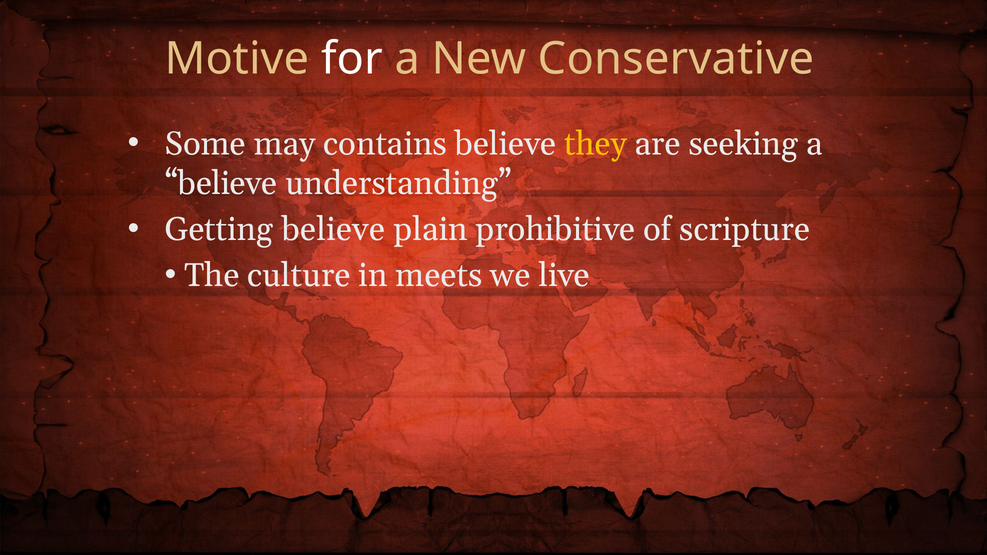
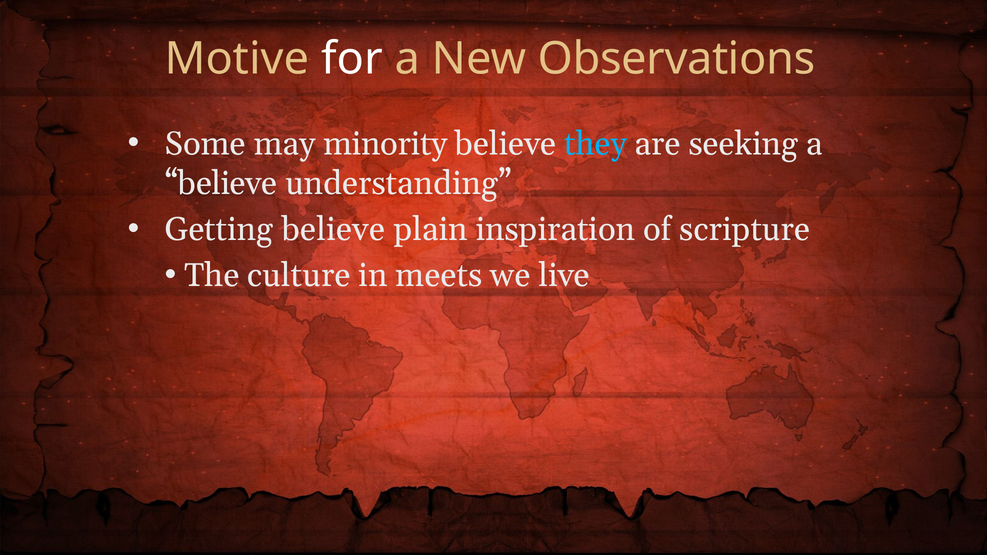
Conservative: Conservative -> Observations
contains: contains -> minority
they colour: yellow -> light blue
prohibitive: prohibitive -> inspiration
